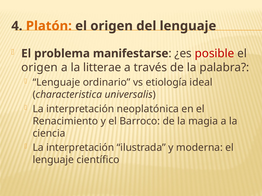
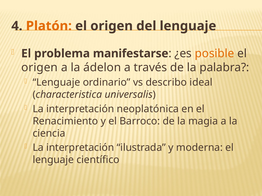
posible colour: red -> orange
litterae: litterae -> ádelon
etiología: etiología -> describo
